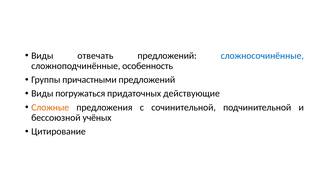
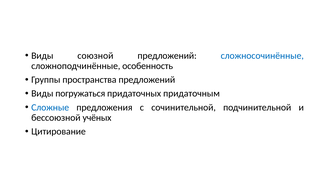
отвечать: отвечать -> союзной
причастными: причастными -> пространства
действующие: действующие -> придаточным
Сложные colour: orange -> blue
